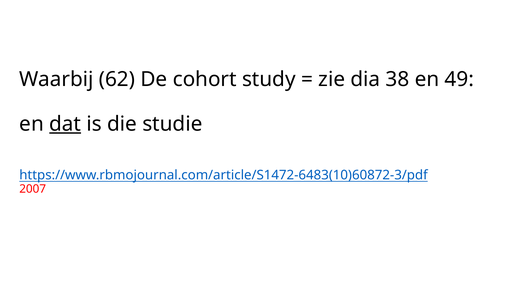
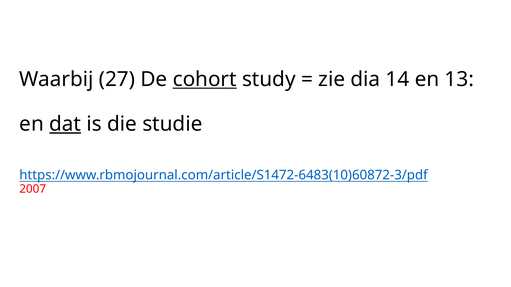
62: 62 -> 27
cohort underline: none -> present
38: 38 -> 14
49: 49 -> 13
